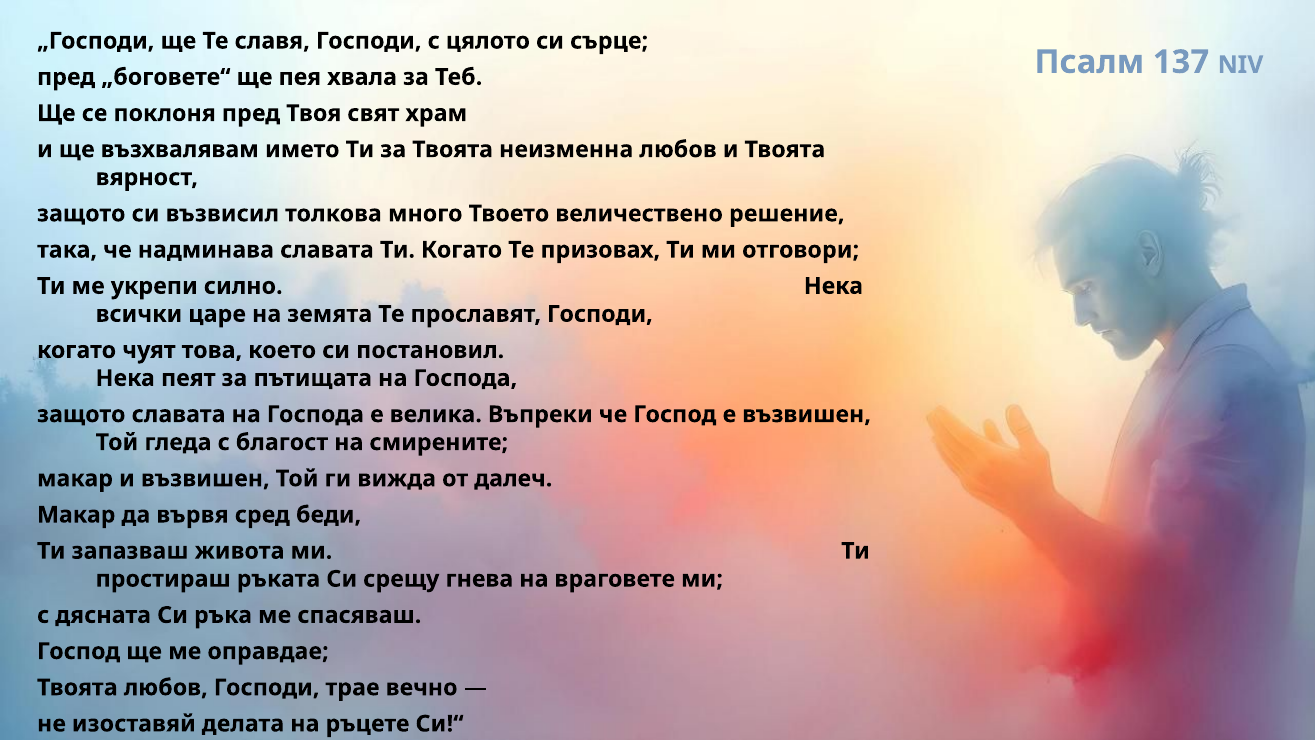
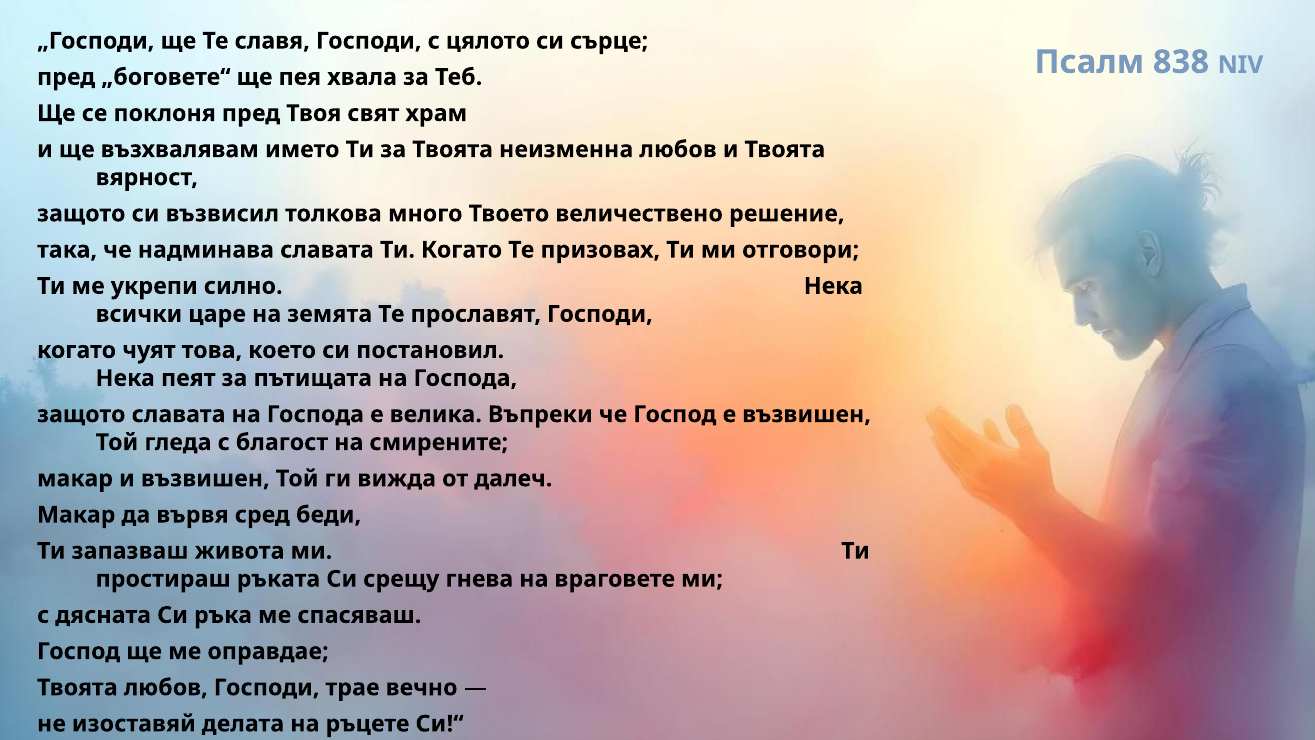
137: 137 -> 838
